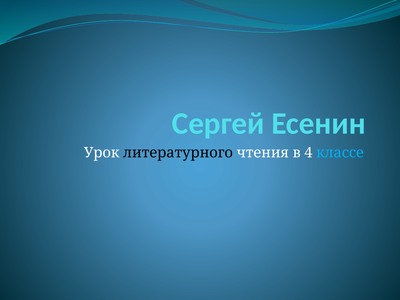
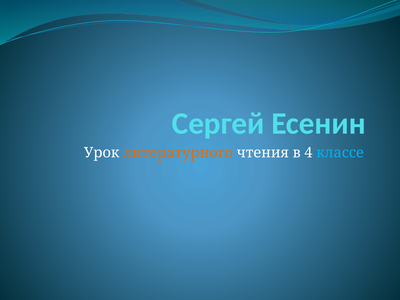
литературного colour: black -> orange
